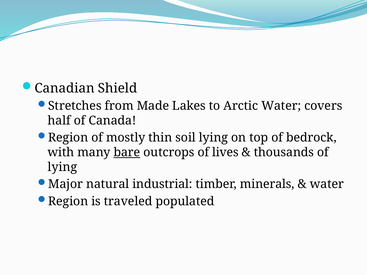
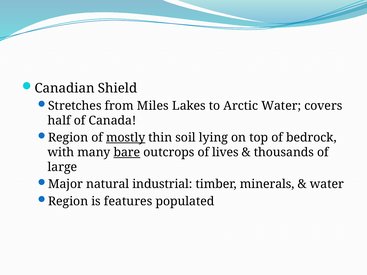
Made: Made -> Miles
mostly underline: none -> present
lying at (62, 167): lying -> large
traveled: traveled -> features
